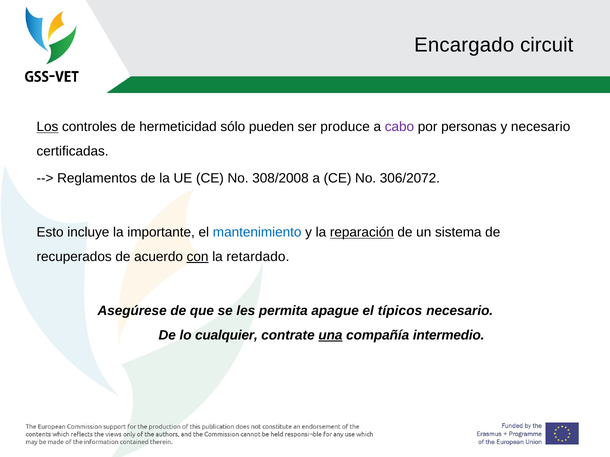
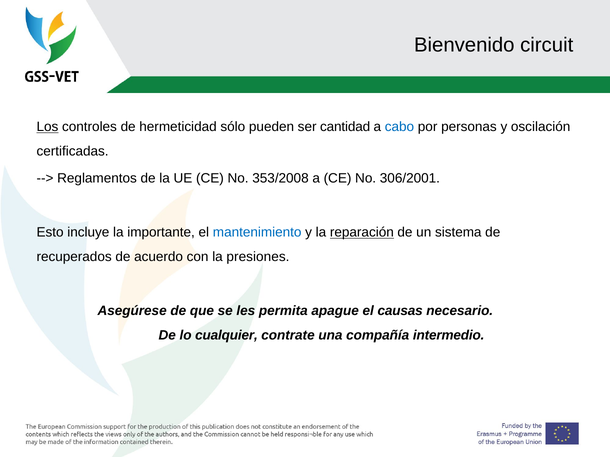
Encargado: Encargado -> Bienvenido
produce: produce -> cantidad
cabo colour: purple -> blue
y necesario: necesario -> oscilación
308/2008: 308/2008 -> 353/2008
306/2072: 306/2072 -> 306/2001
con underline: present -> none
retardado: retardado -> presiones
típicos: típicos -> causas
una underline: present -> none
